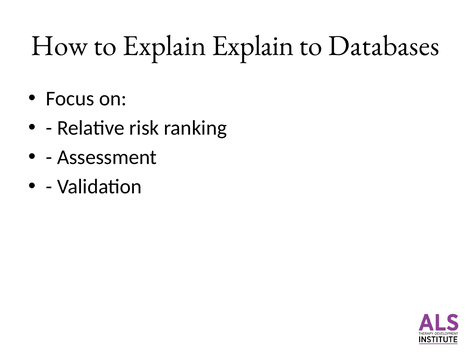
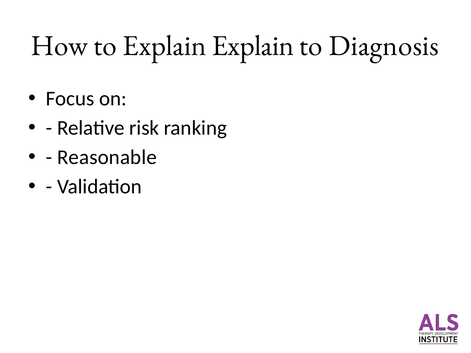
Databases: Databases -> Diagnosis
Assessment: Assessment -> Reasonable
